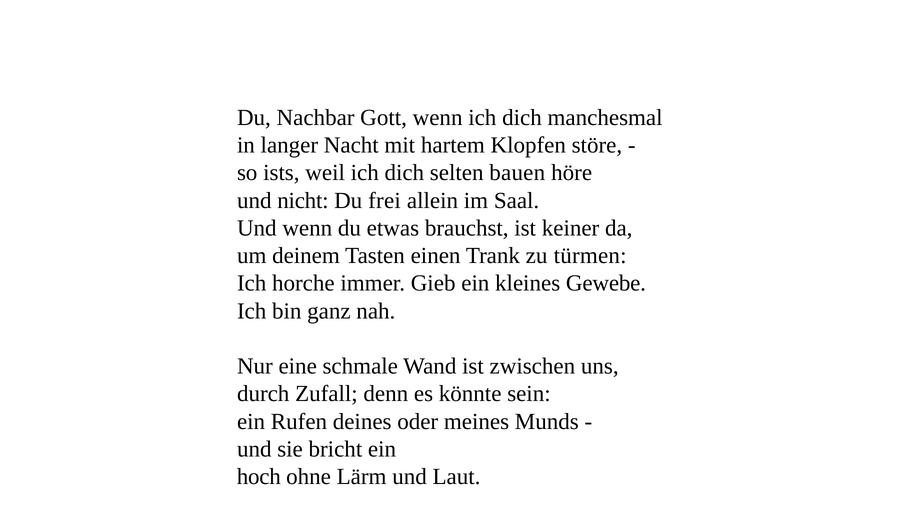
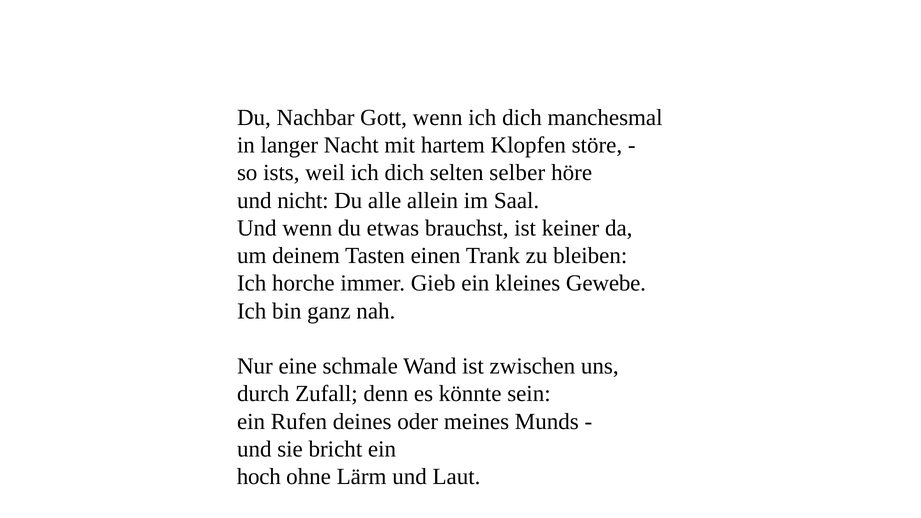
bauen: bauen -> selber
frei: frei -> alle
türmen: türmen -> bleiben
